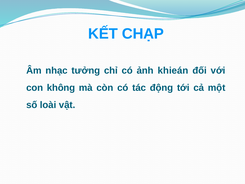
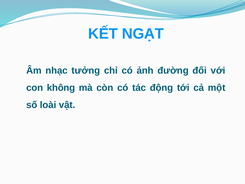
CHẠP: CHẠP -> NGẠT
khieán: khieán -> đường
